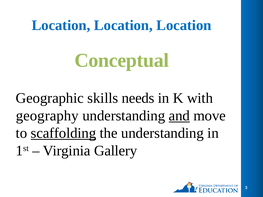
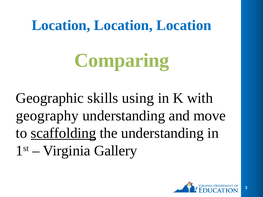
Conceptual: Conceptual -> Comparing
needs: needs -> using
and underline: present -> none
